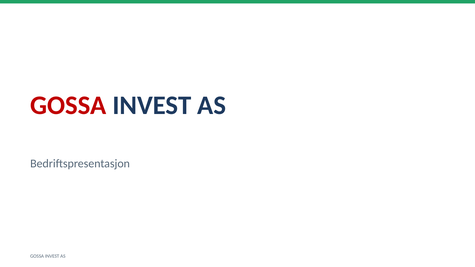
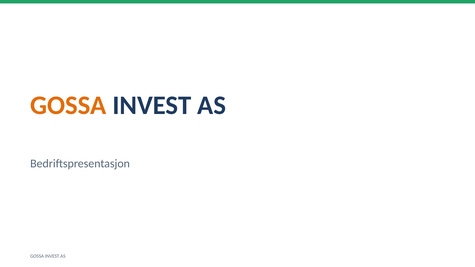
GOSSA at (68, 105) colour: red -> orange
